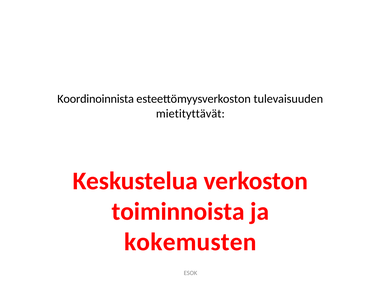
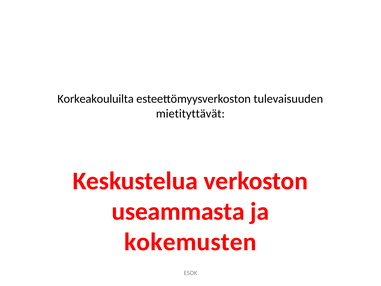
Koordinoinnista: Koordinoinnista -> Korkeakouluilta
toiminnoista: toiminnoista -> useammasta
